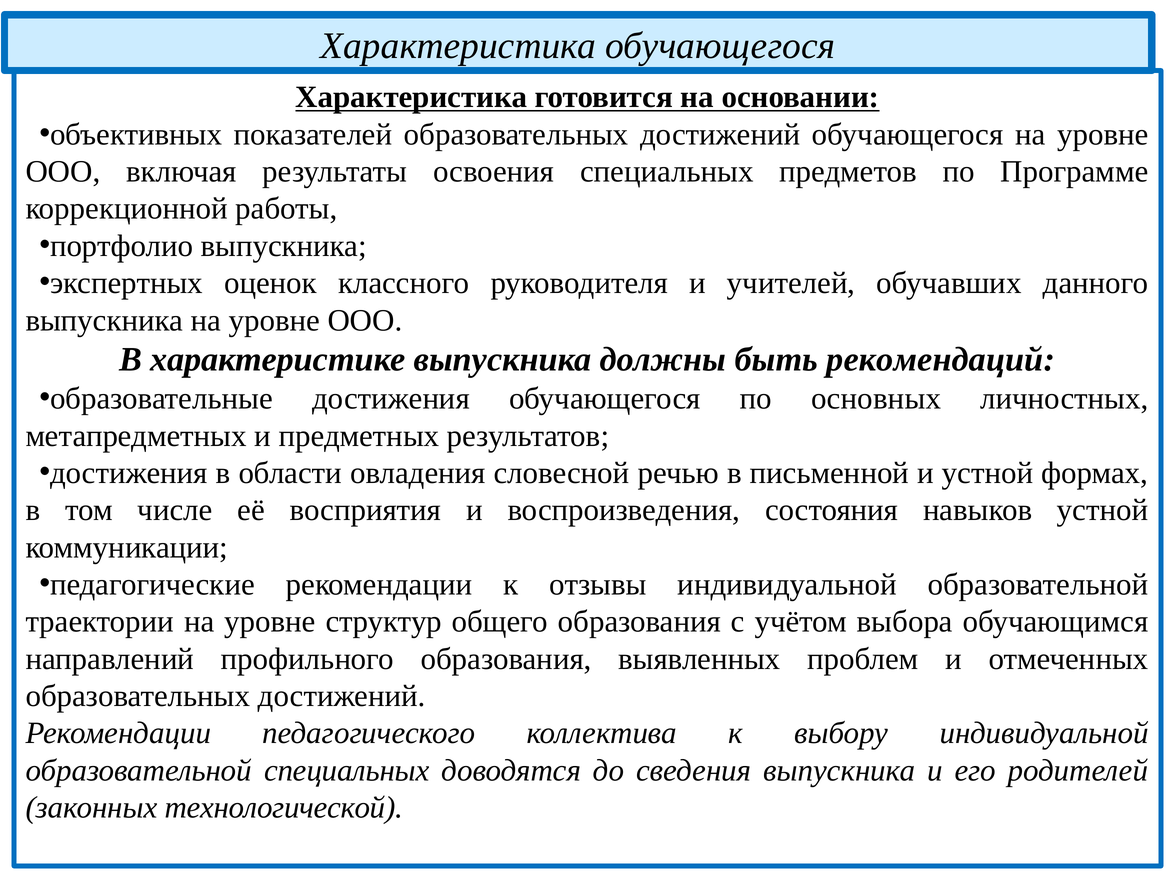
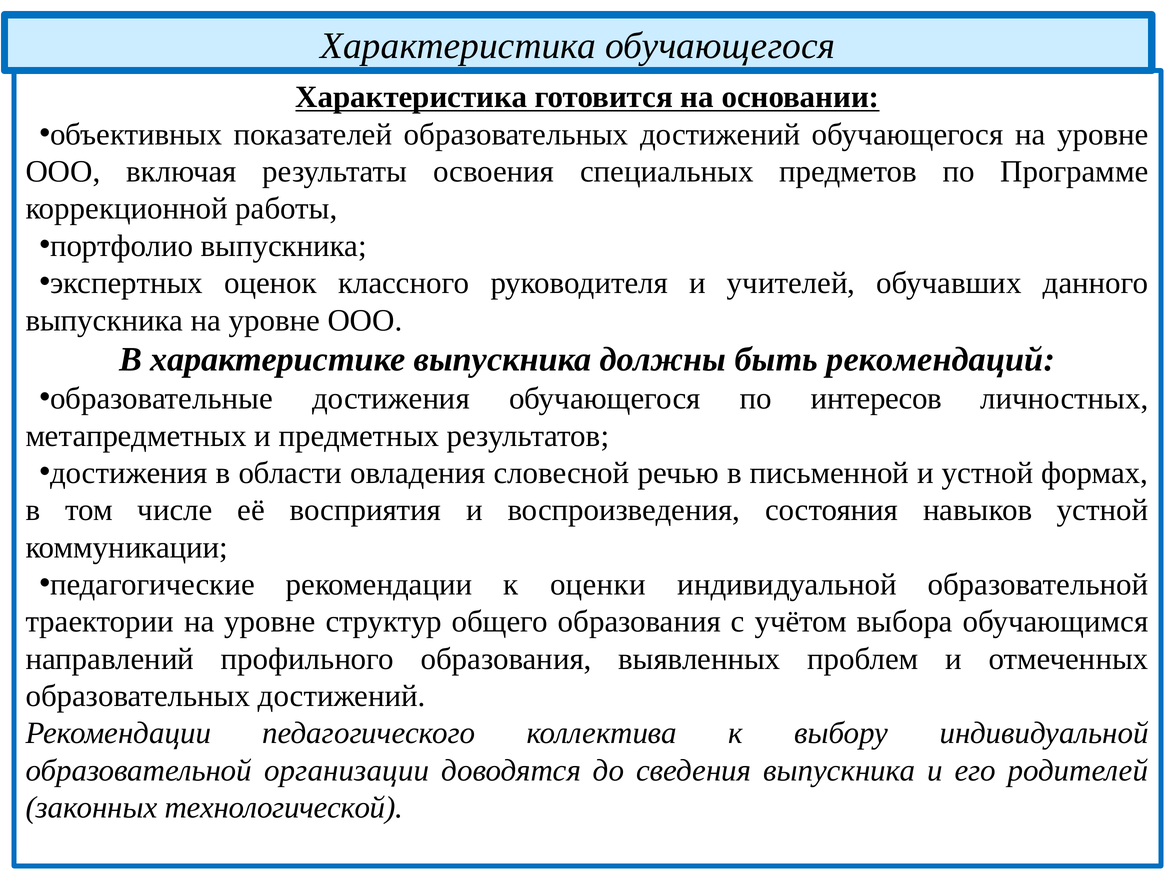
основных: основных -> интересов
отзывы: отзывы -> оценки
образовательной специальных: специальных -> организации
